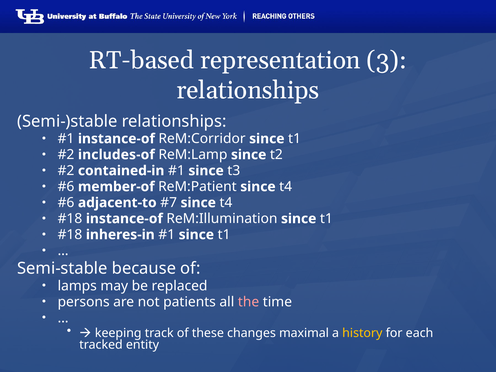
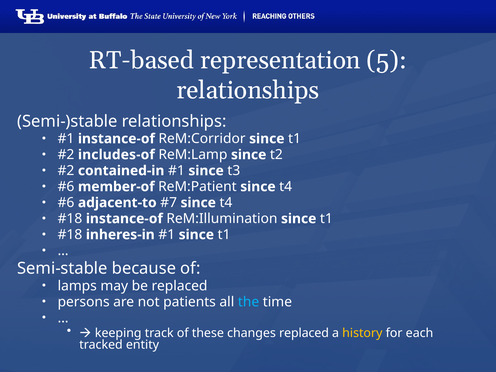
3: 3 -> 5
the colour: pink -> light blue
changes maximal: maximal -> replaced
